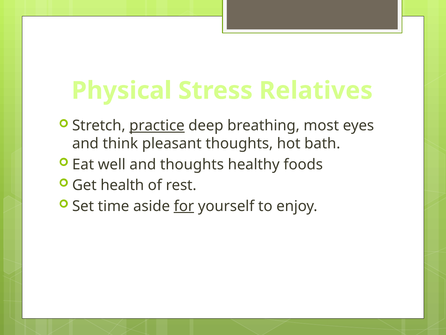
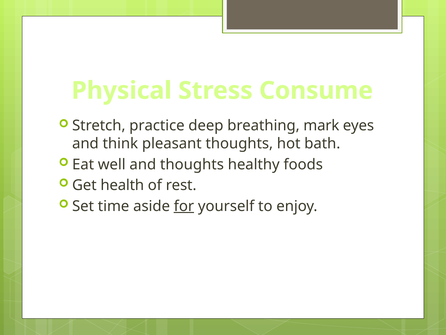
Relatives: Relatives -> Consume
practice underline: present -> none
most: most -> mark
